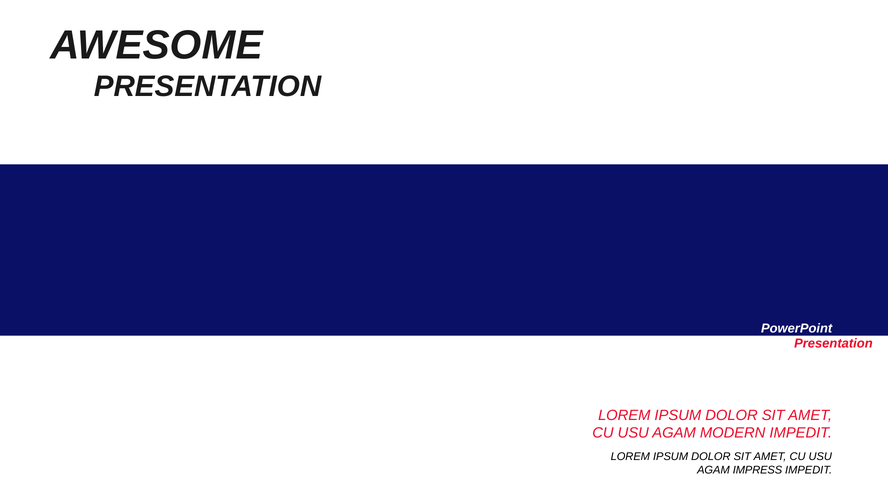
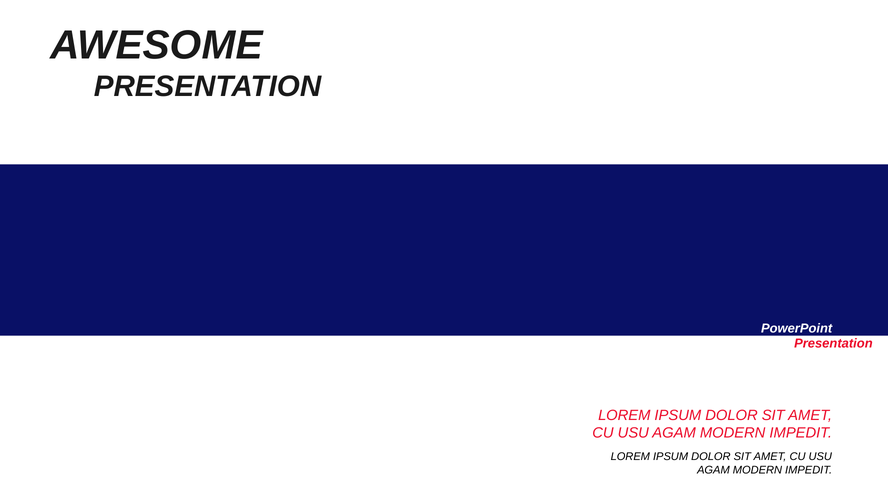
IMPRESS at (758, 469): IMPRESS -> MODERN
